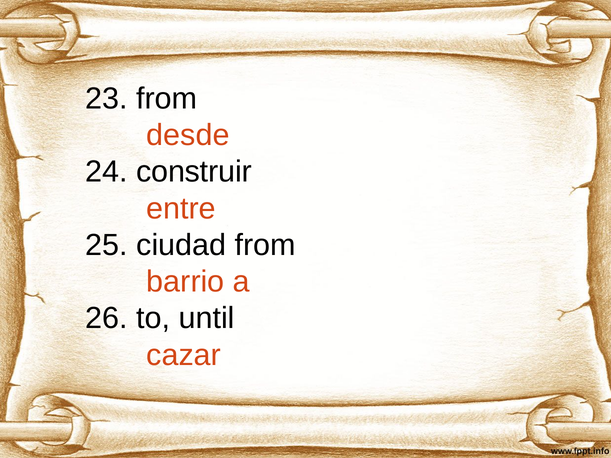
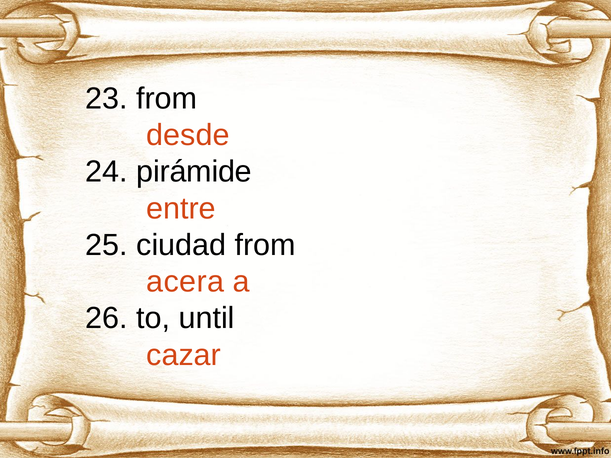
construir: construir -> pirámide
barrio: barrio -> acera
